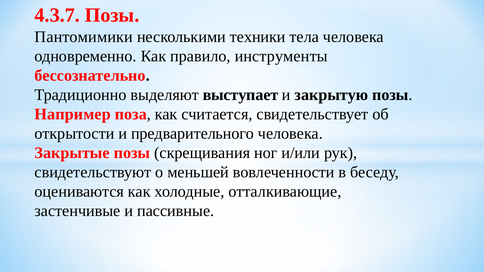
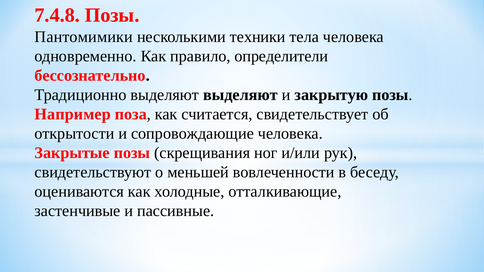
4.3.7: 4.3.7 -> 7.4.8
инструменты: инструменты -> определители
выделяют выступает: выступает -> выделяют
предварительного: предварительного -> сопровождающие
